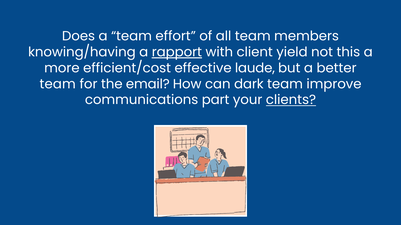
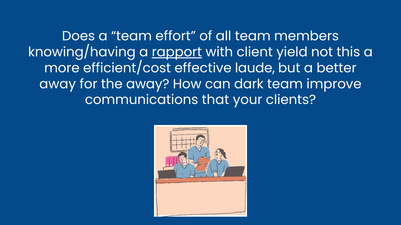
team at (58, 84): team -> away
the email: email -> away
part: part -> that
clients underline: present -> none
